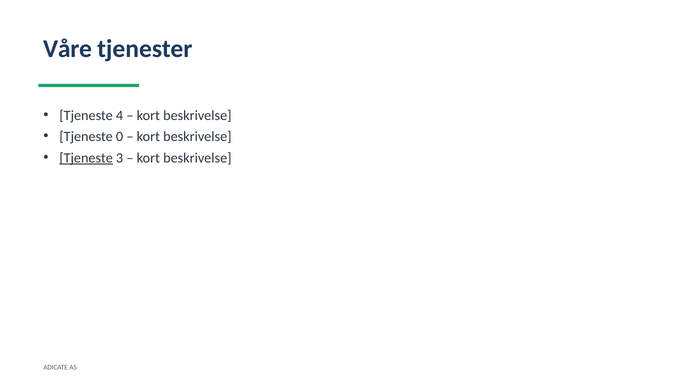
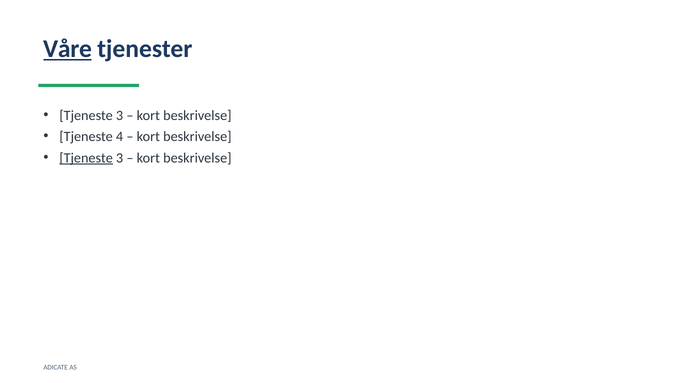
Våre underline: none -> present
4 at (120, 116): 4 -> 3
0: 0 -> 4
